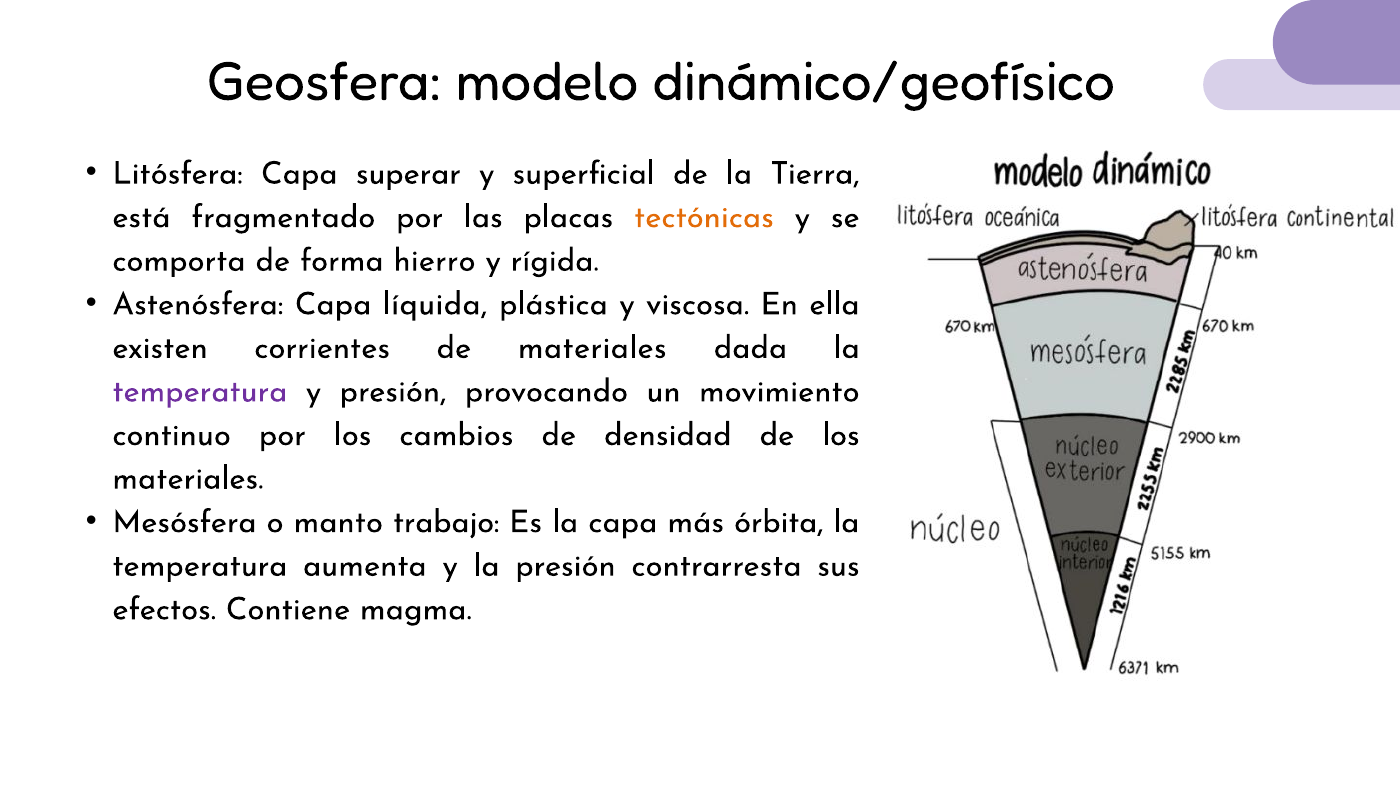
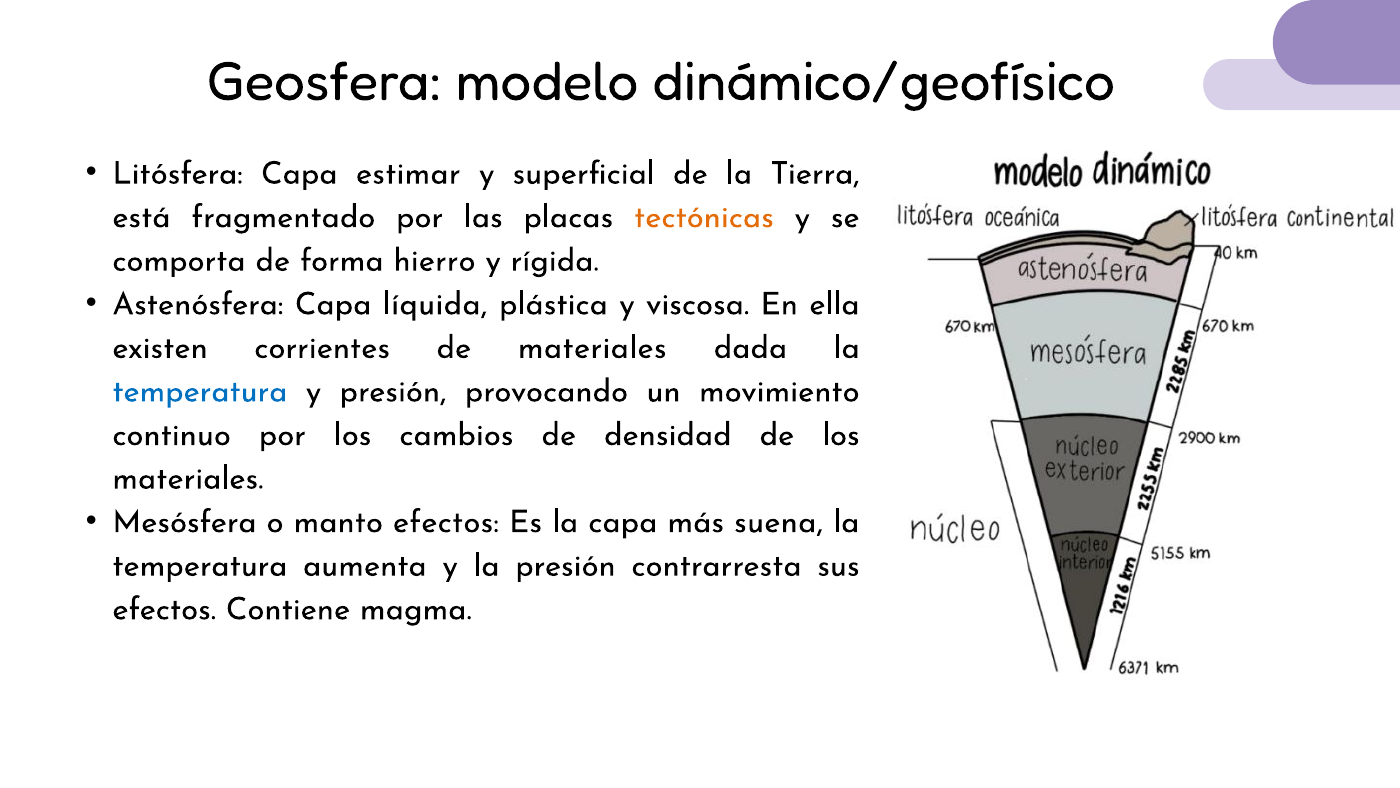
superar: superar -> estimar
temperatura at (200, 391) colour: purple -> blue
manto trabajo: trabajo -> efectos
órbita: órbita -> suena
